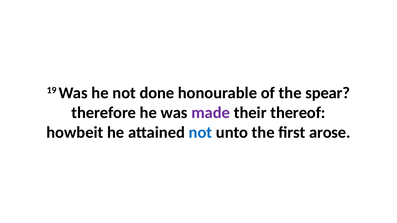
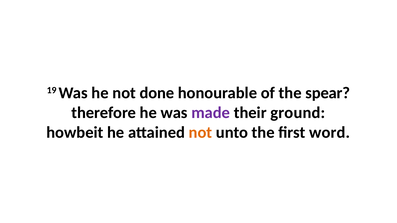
thereof: thereof -> ground
not at (200, 133) colour: blue -> orange
arose: arose -> word
